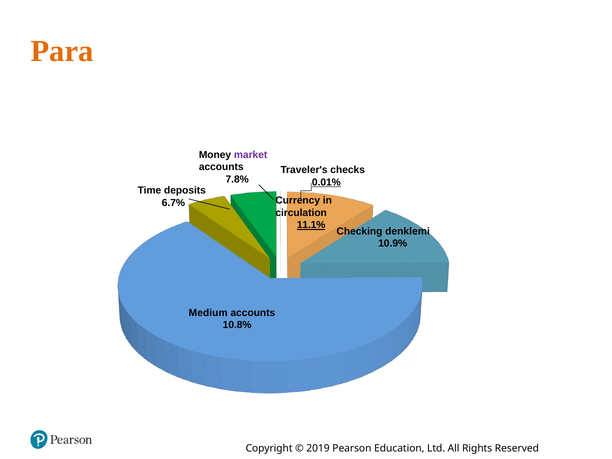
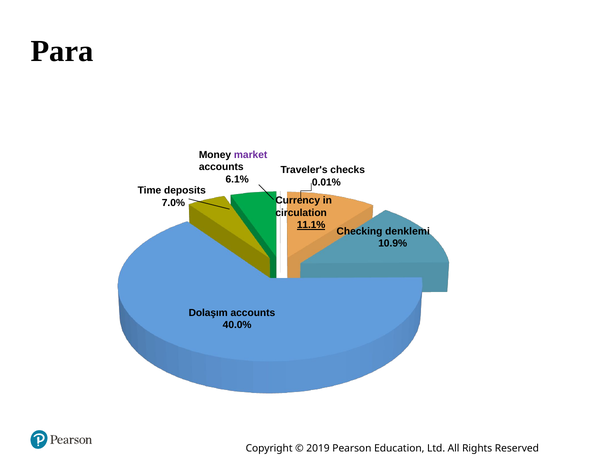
Para colour: orange -> black
7.8%: 7.8% -> 6.1%
0.01% underline: present -> none
6.7%: 6.7% -> 7.0%
Medium: Medium -> Dolaşım
10.8%: 10.8% -> 40.0%
